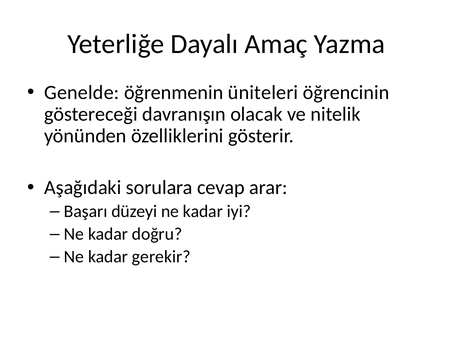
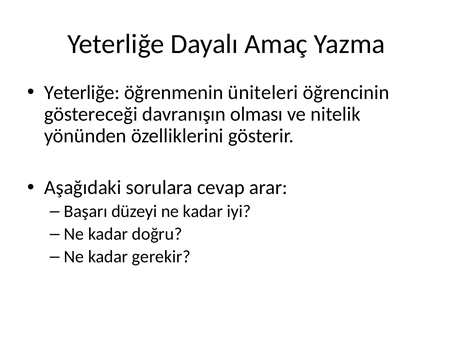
Genelde at (82, 92): Genelde -> Yeterliğe
olacak: olacak -> olması
